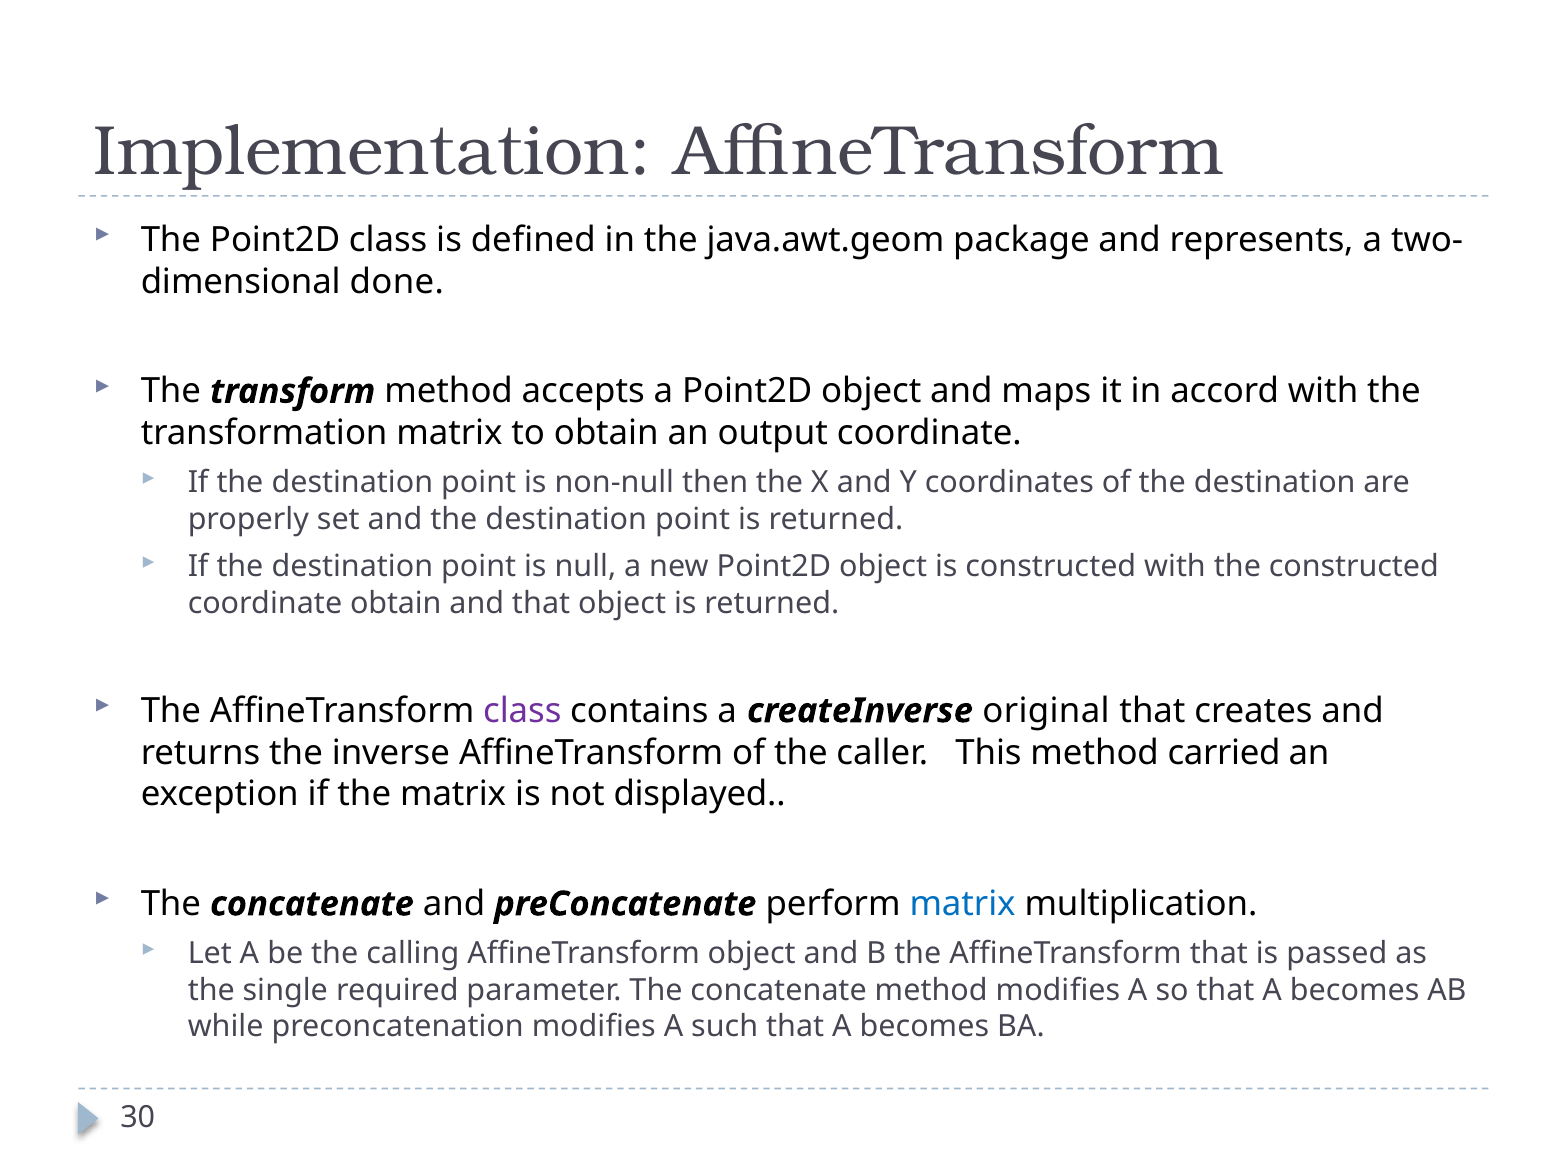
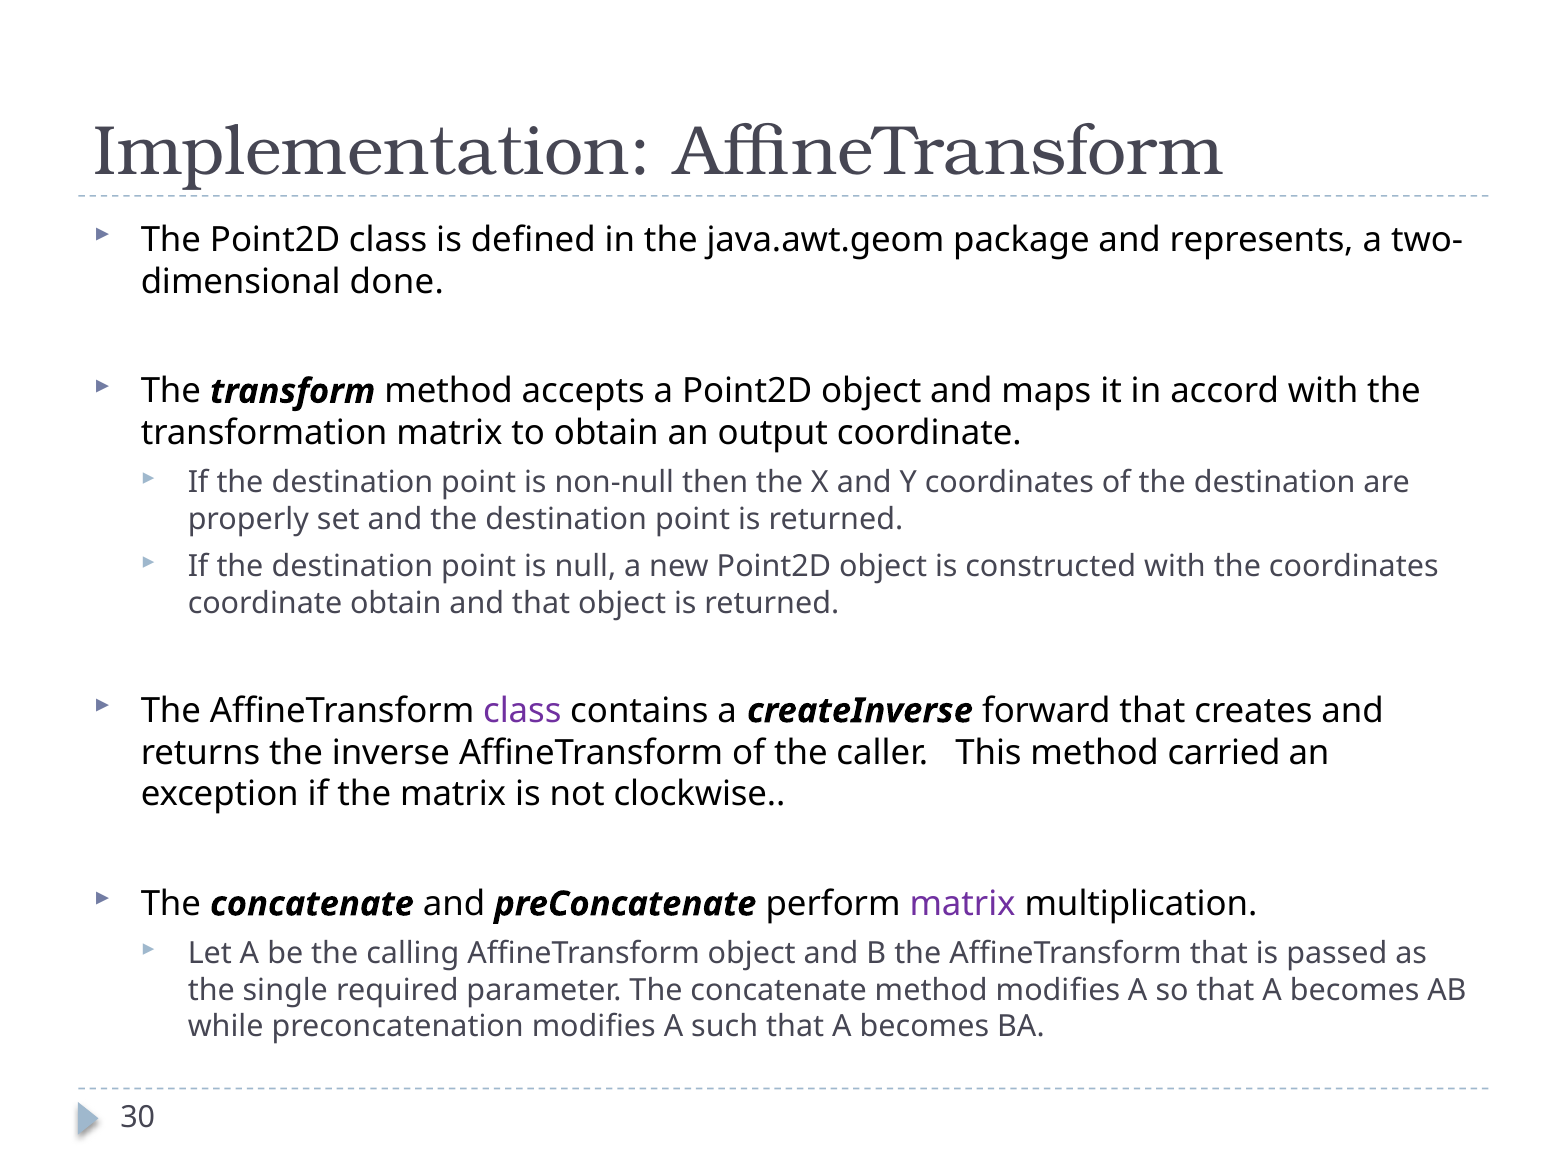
the constructed: constructed -> coordinates
original: original -> forward
displayed: displayed -> clockwise
matrix at (963, 904) colour: blue -> purple
